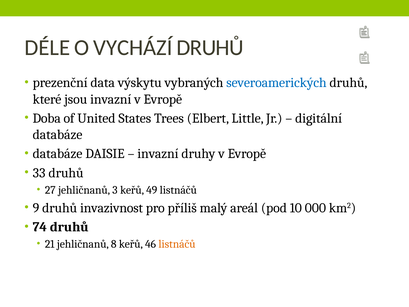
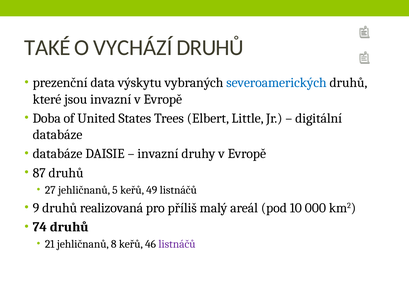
DÉLE: DÉLE -> TAKÉ
33: 33 -> 87
3: 3 -> 5
invazivnost: invazivnost -> realizovaná
listnáčů at (177, 244) colour: orange -> purple
